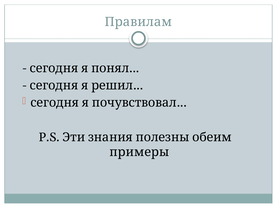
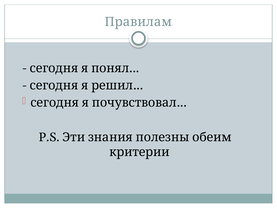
примеры: примеры -> критерии
